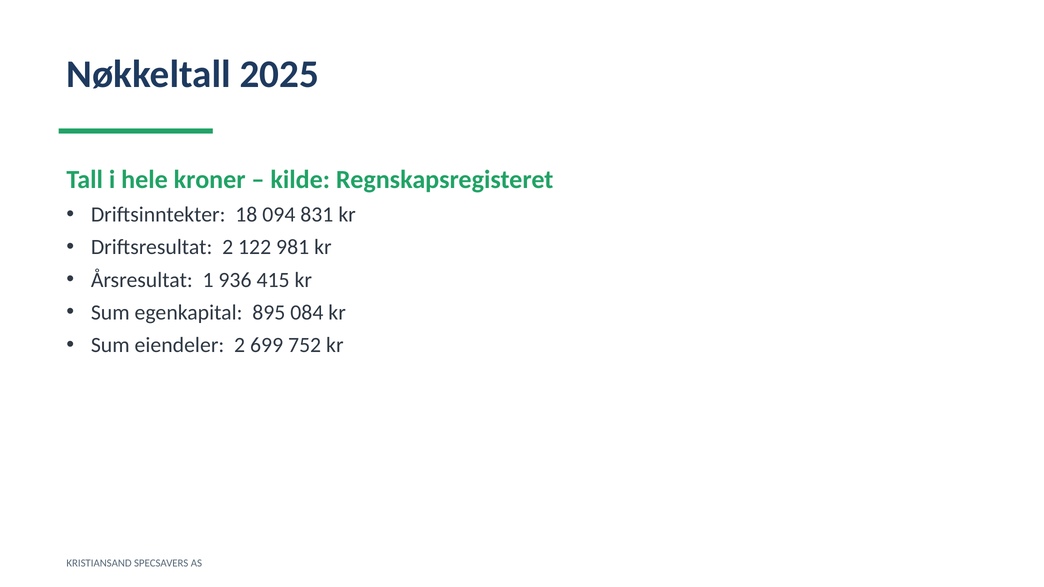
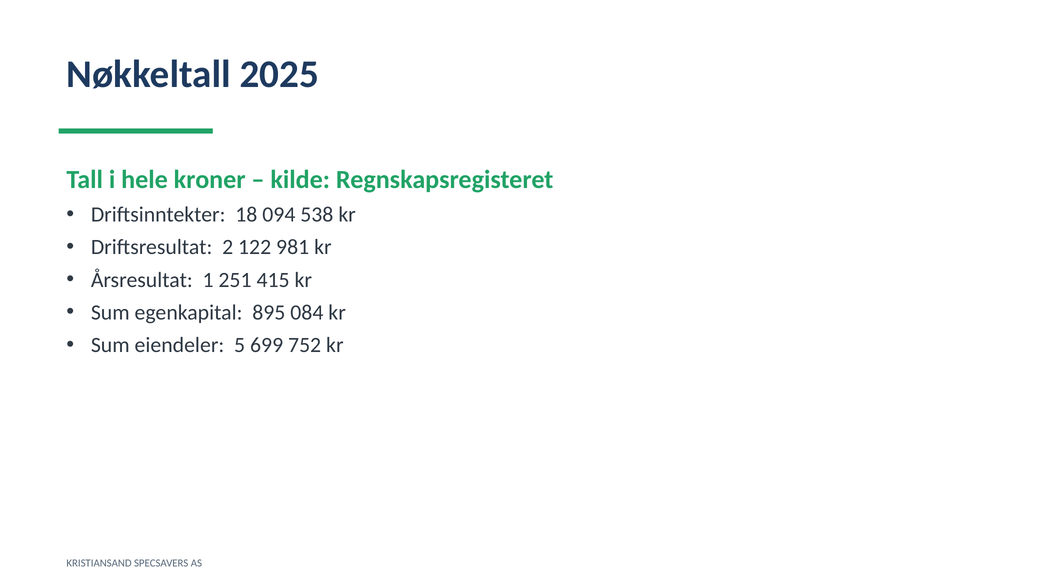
831: 831 -> 538
936: 936 -> 251
eiendeler 2: 2 -> 5
